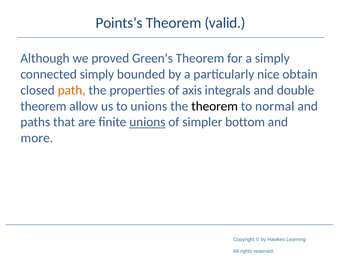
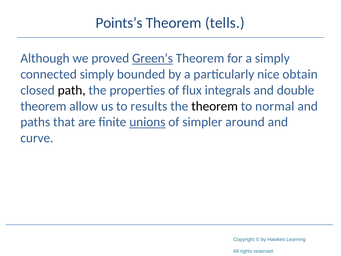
valid: valid -> tells
Green’s underline: none -> present
path colour: orange -> black
axis: axis -> flux
to unions: unions -> results
bottom: bottom -> around
more: more -> curve
